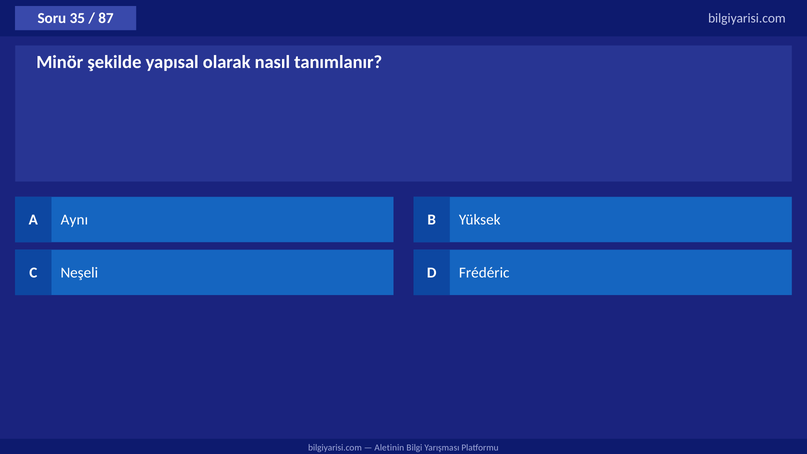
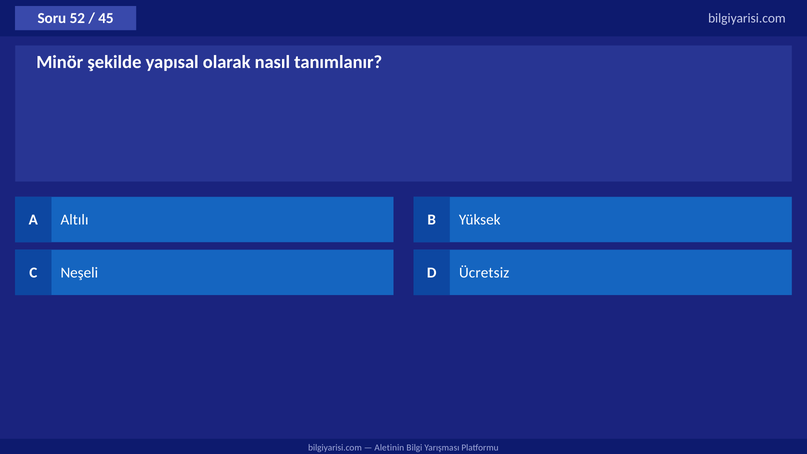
35: 35 -> 52
87: 87 -> 45
Aynı: Aynı -> Altılı
Frédéric: Frédéric -> Ücretsiz
